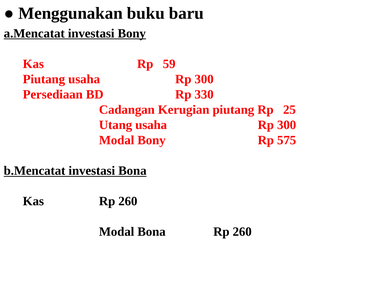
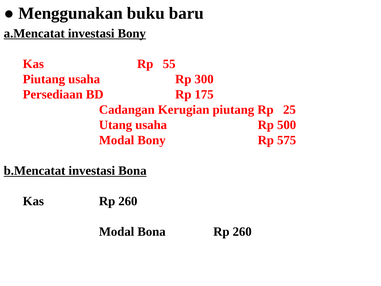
59: 59 -> 55
330: 330 -> 175
Utang usaha Rp 300: 300 -> 500
